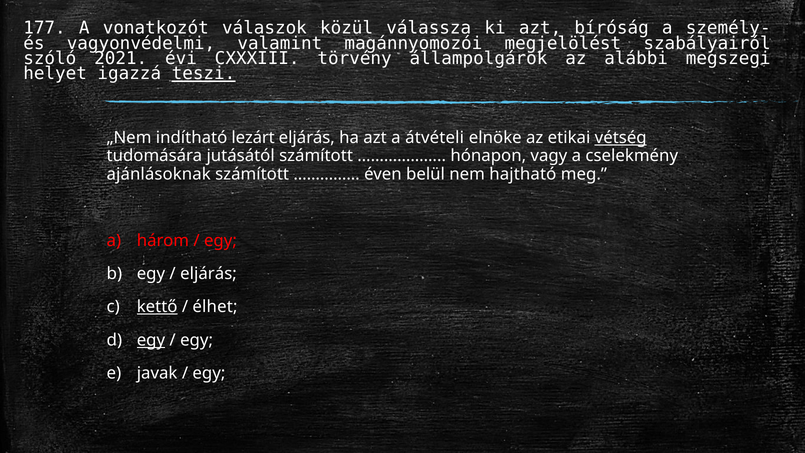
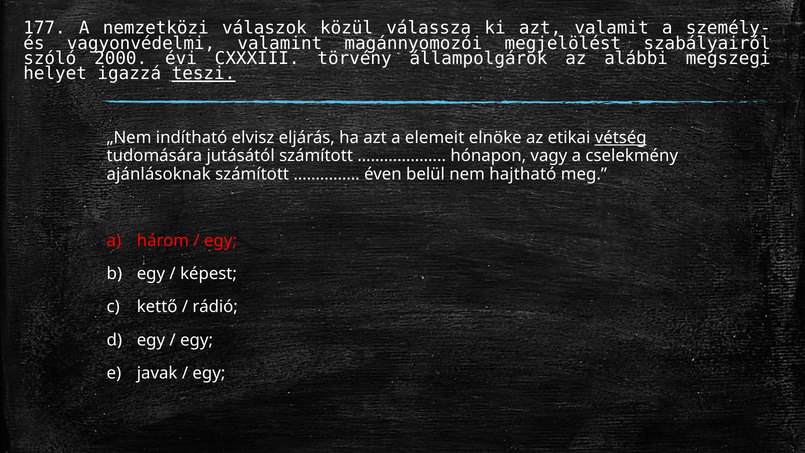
vonatkozót: vonatkozót -> nemzetközi
bíróság: bíróság -> valamit
2021: 2021 -> 2000
lezárt: lezárt -> elvisz
átvételi: átvételi -> elemeit
eljárás at (209, 274): eljárás -> képest
kettő underline: present -> none
élhet: élhet -> rádió
egy at (151, 340) underline: present -> none
